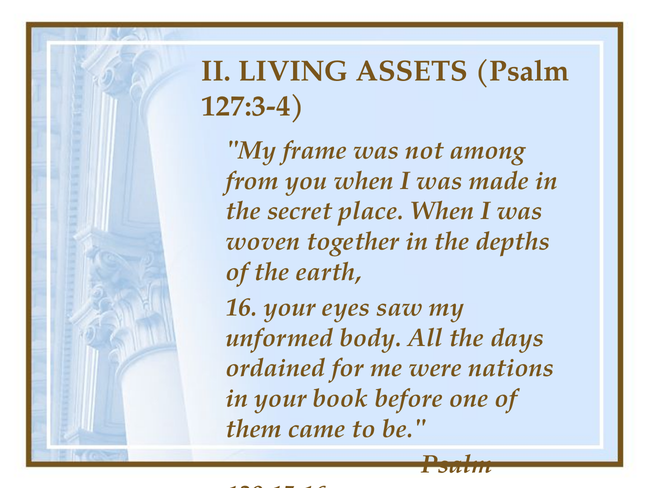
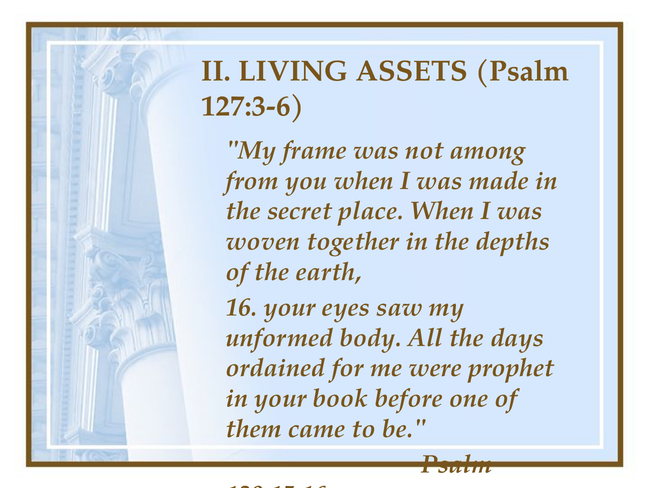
127:3-4: 127:3-4 -> 127:3-6
nations: nations -> prophet
